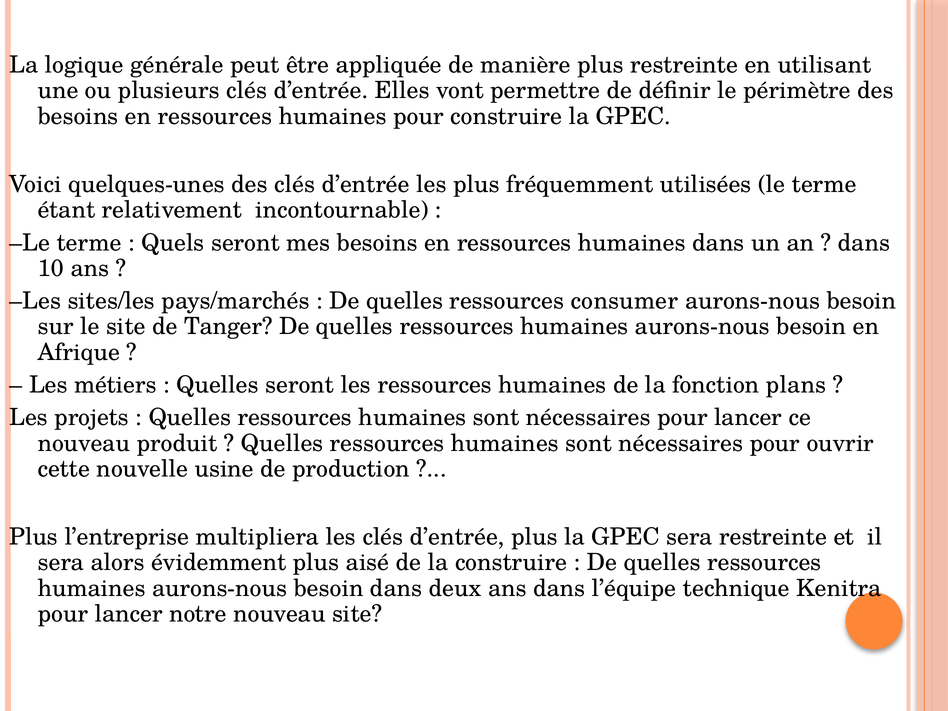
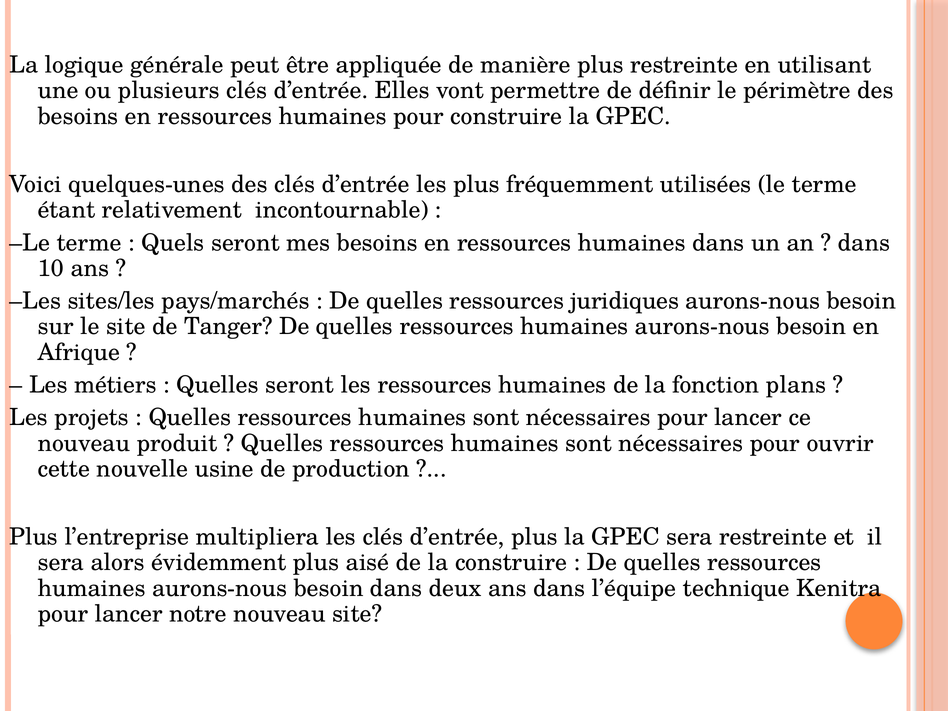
consumer: consumer -> juridiques
